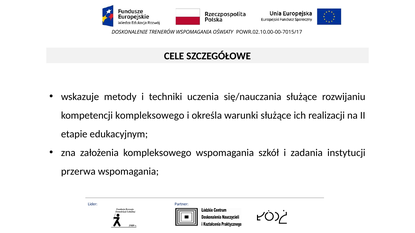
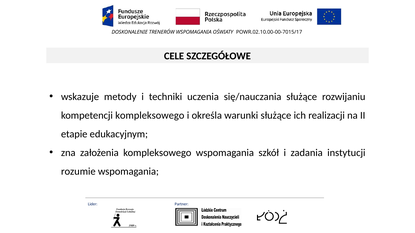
przerwa: przerwa -> rozumie
